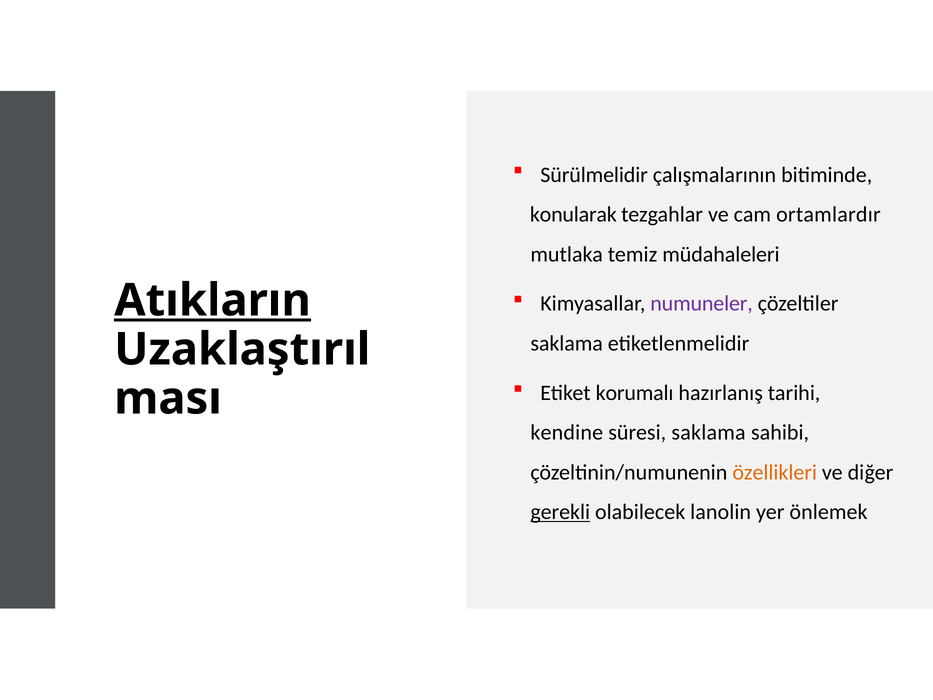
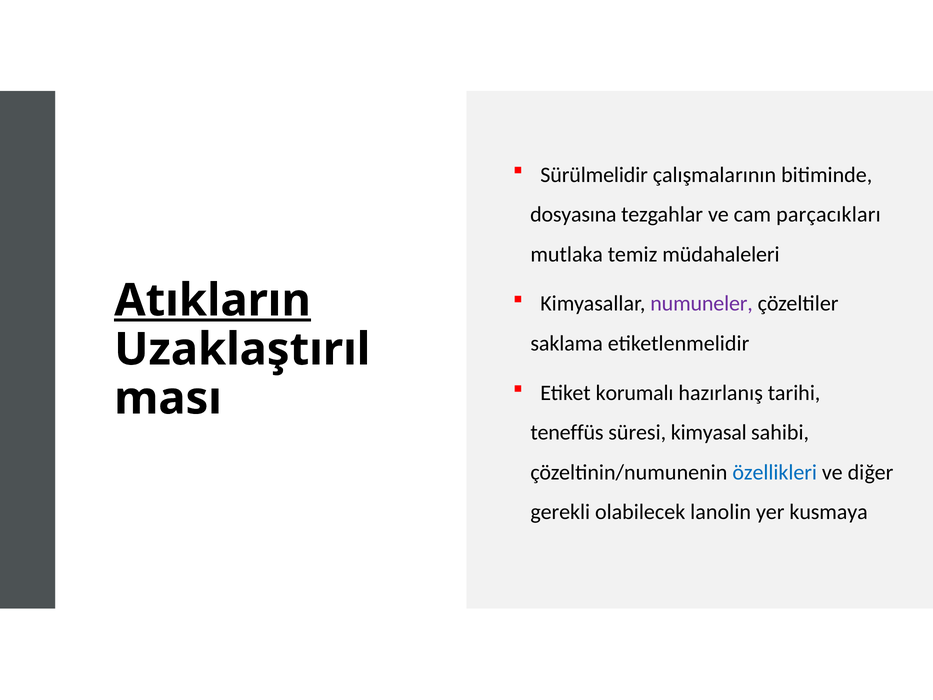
konularak: konularak -> dosyasına
ortamlardır: ortamlardır -> parçacıkları
kendine: kendine -> teneffüs
süresi saklama: saklama -> kimyasal
özellikleri colour: orange -> blue
gerekli underline: present -> none
önlemek: önlemek -> kusmaya
